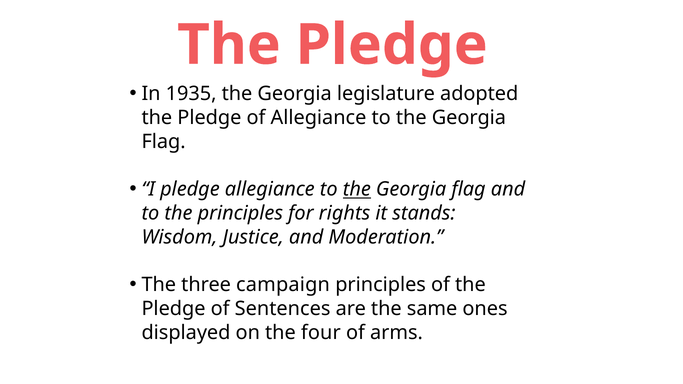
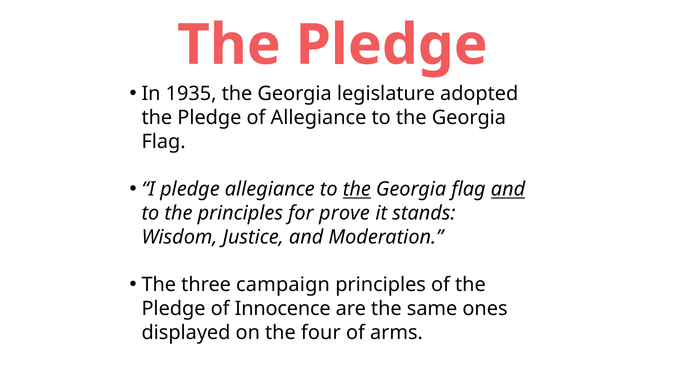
and at (508, 189) underline: none -> present
rights: rights -> prove
Sentences: Sentences -> Innocence
